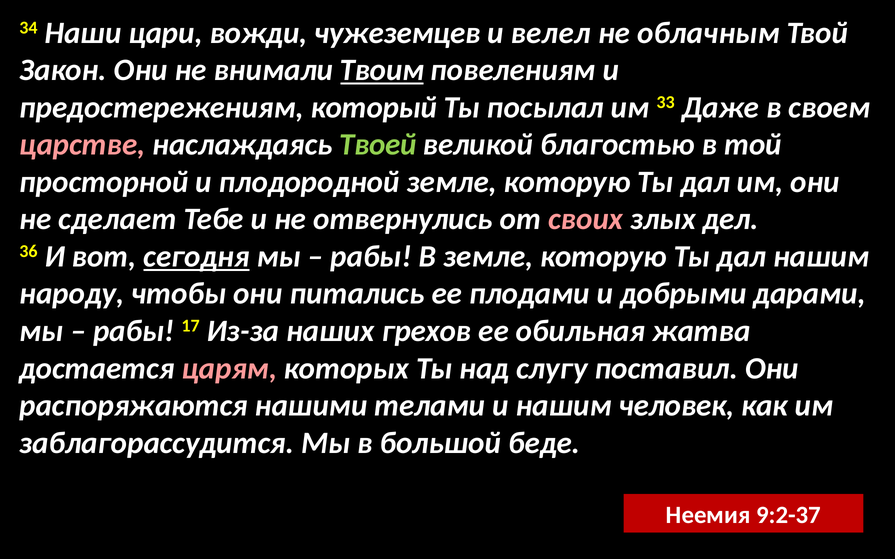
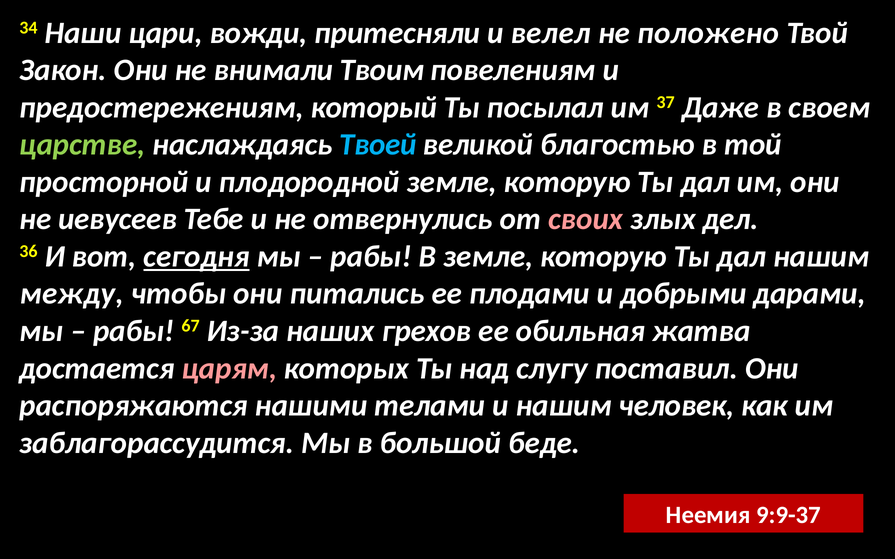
чужеземцев: чужеземцев -> притесняли
облачным: облачным -> положено
Твоим underline: present -> none
33: 33 -> 37
царстве colour: pink -> light green
Твоей colour: light green -> light blue
сделает: сделает -> иевусеев
народу: народу -> между
17: 17 -> 67
9:2-37: 9:2-37 -> 9:9-37
